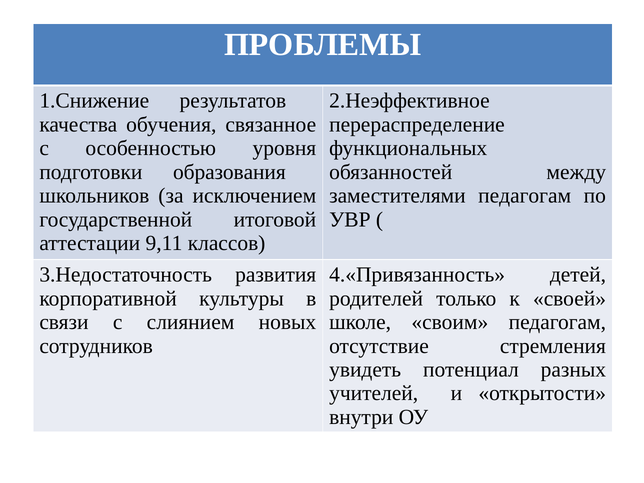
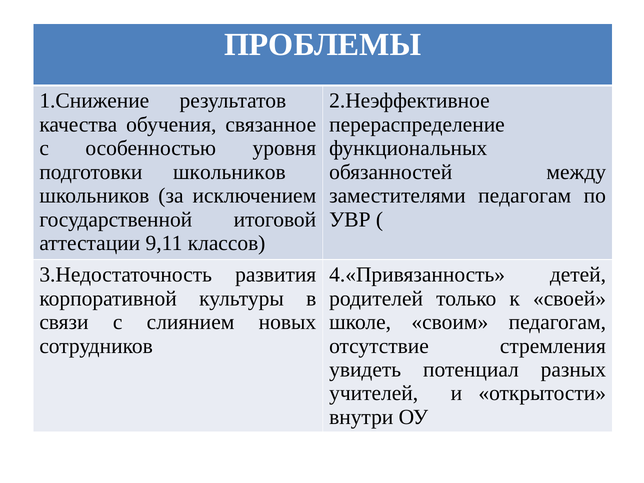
подготовки образования: образования -> школьников
